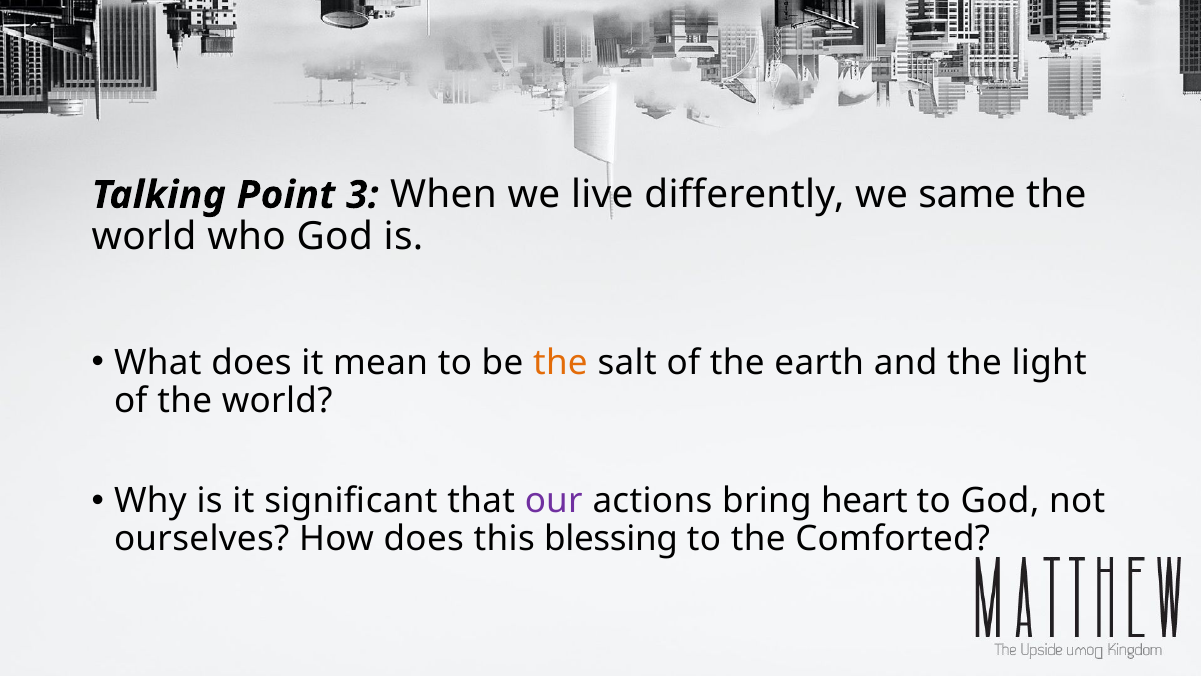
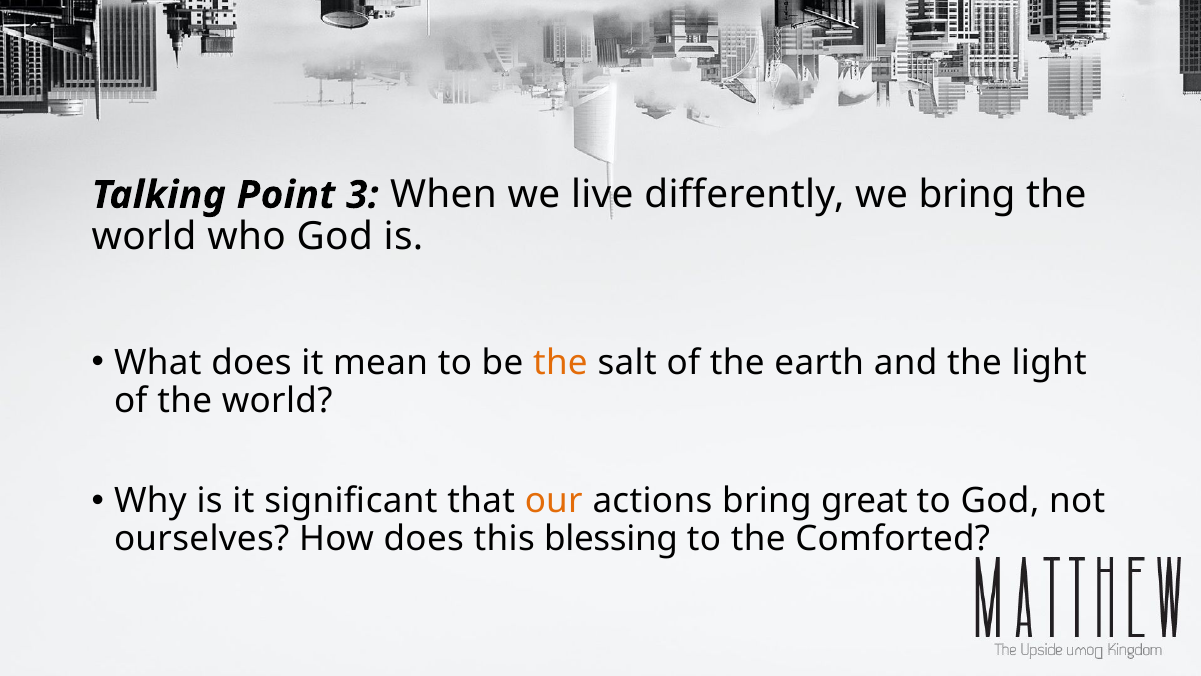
we same: same -> bring
our colour: purple -> orange
heart: heart -> great
